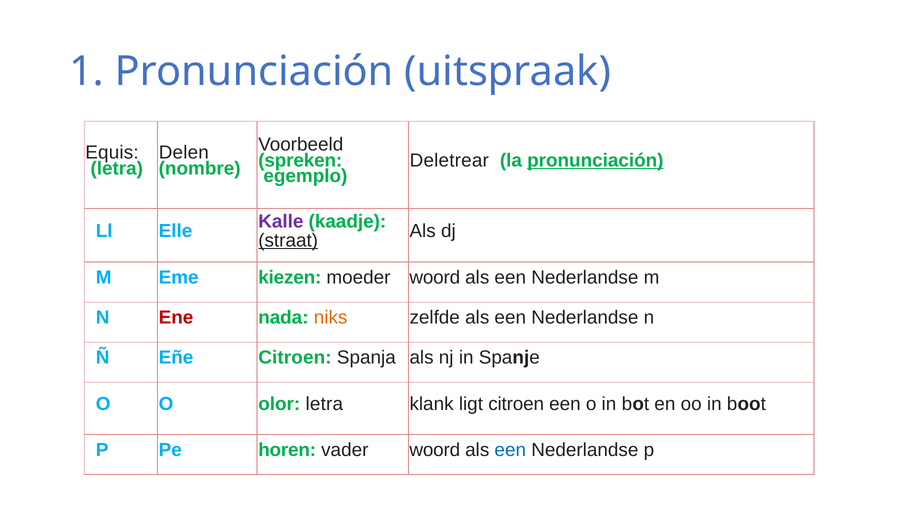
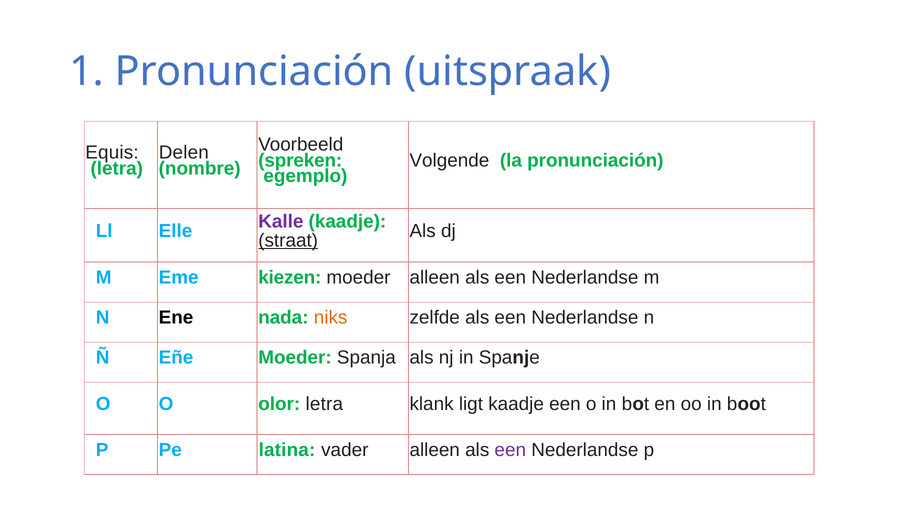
Deletrear: Deletrear -> Volgende
pronunciación at (595, 160) underline: present -> none
moeder woord: woord -> alleen
Ene colour: red -> black
Eñe Citroen: Citroen -> Moeder
ligt citroen: citroen -> kaadje
horen: horen -> latina
vader woord: woord -> alleen
een at (510, 450) colour: blue -> purple
